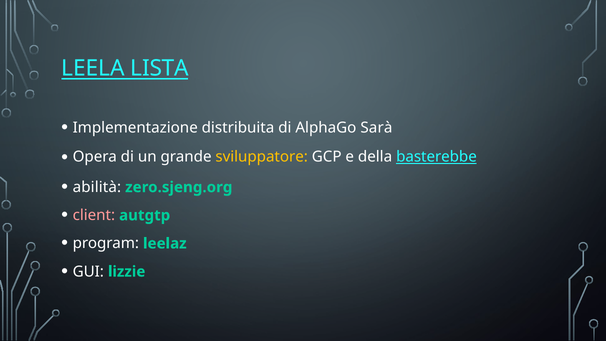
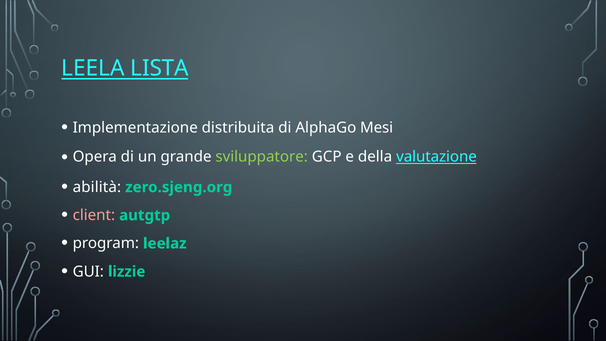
Sarà: Sarà -> Mesi
sviluppatore colour: yellow -> light green
basterebbe: basterebbe -> valutazione
